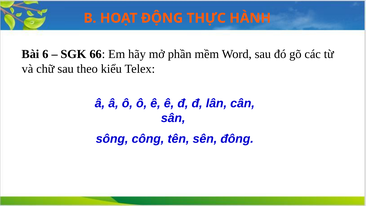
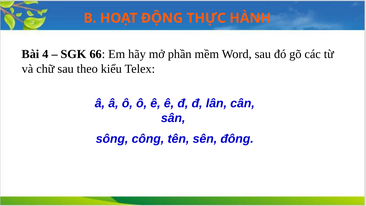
6: 6 -> 4
